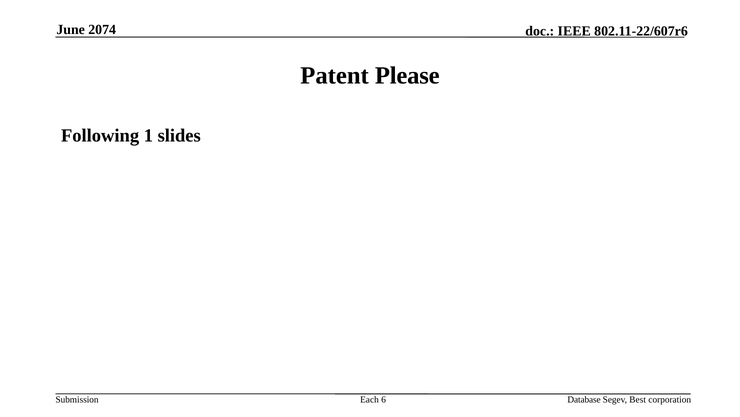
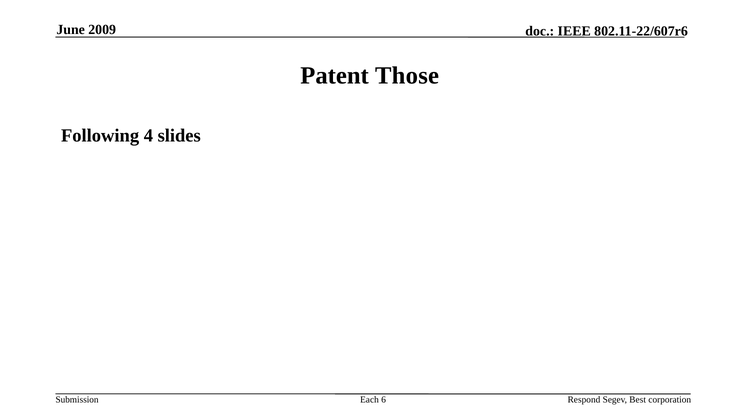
2074: 2074 -> 2009
Please: Please -> Those
1: 1 -> 4
Database: Database -> Respond
